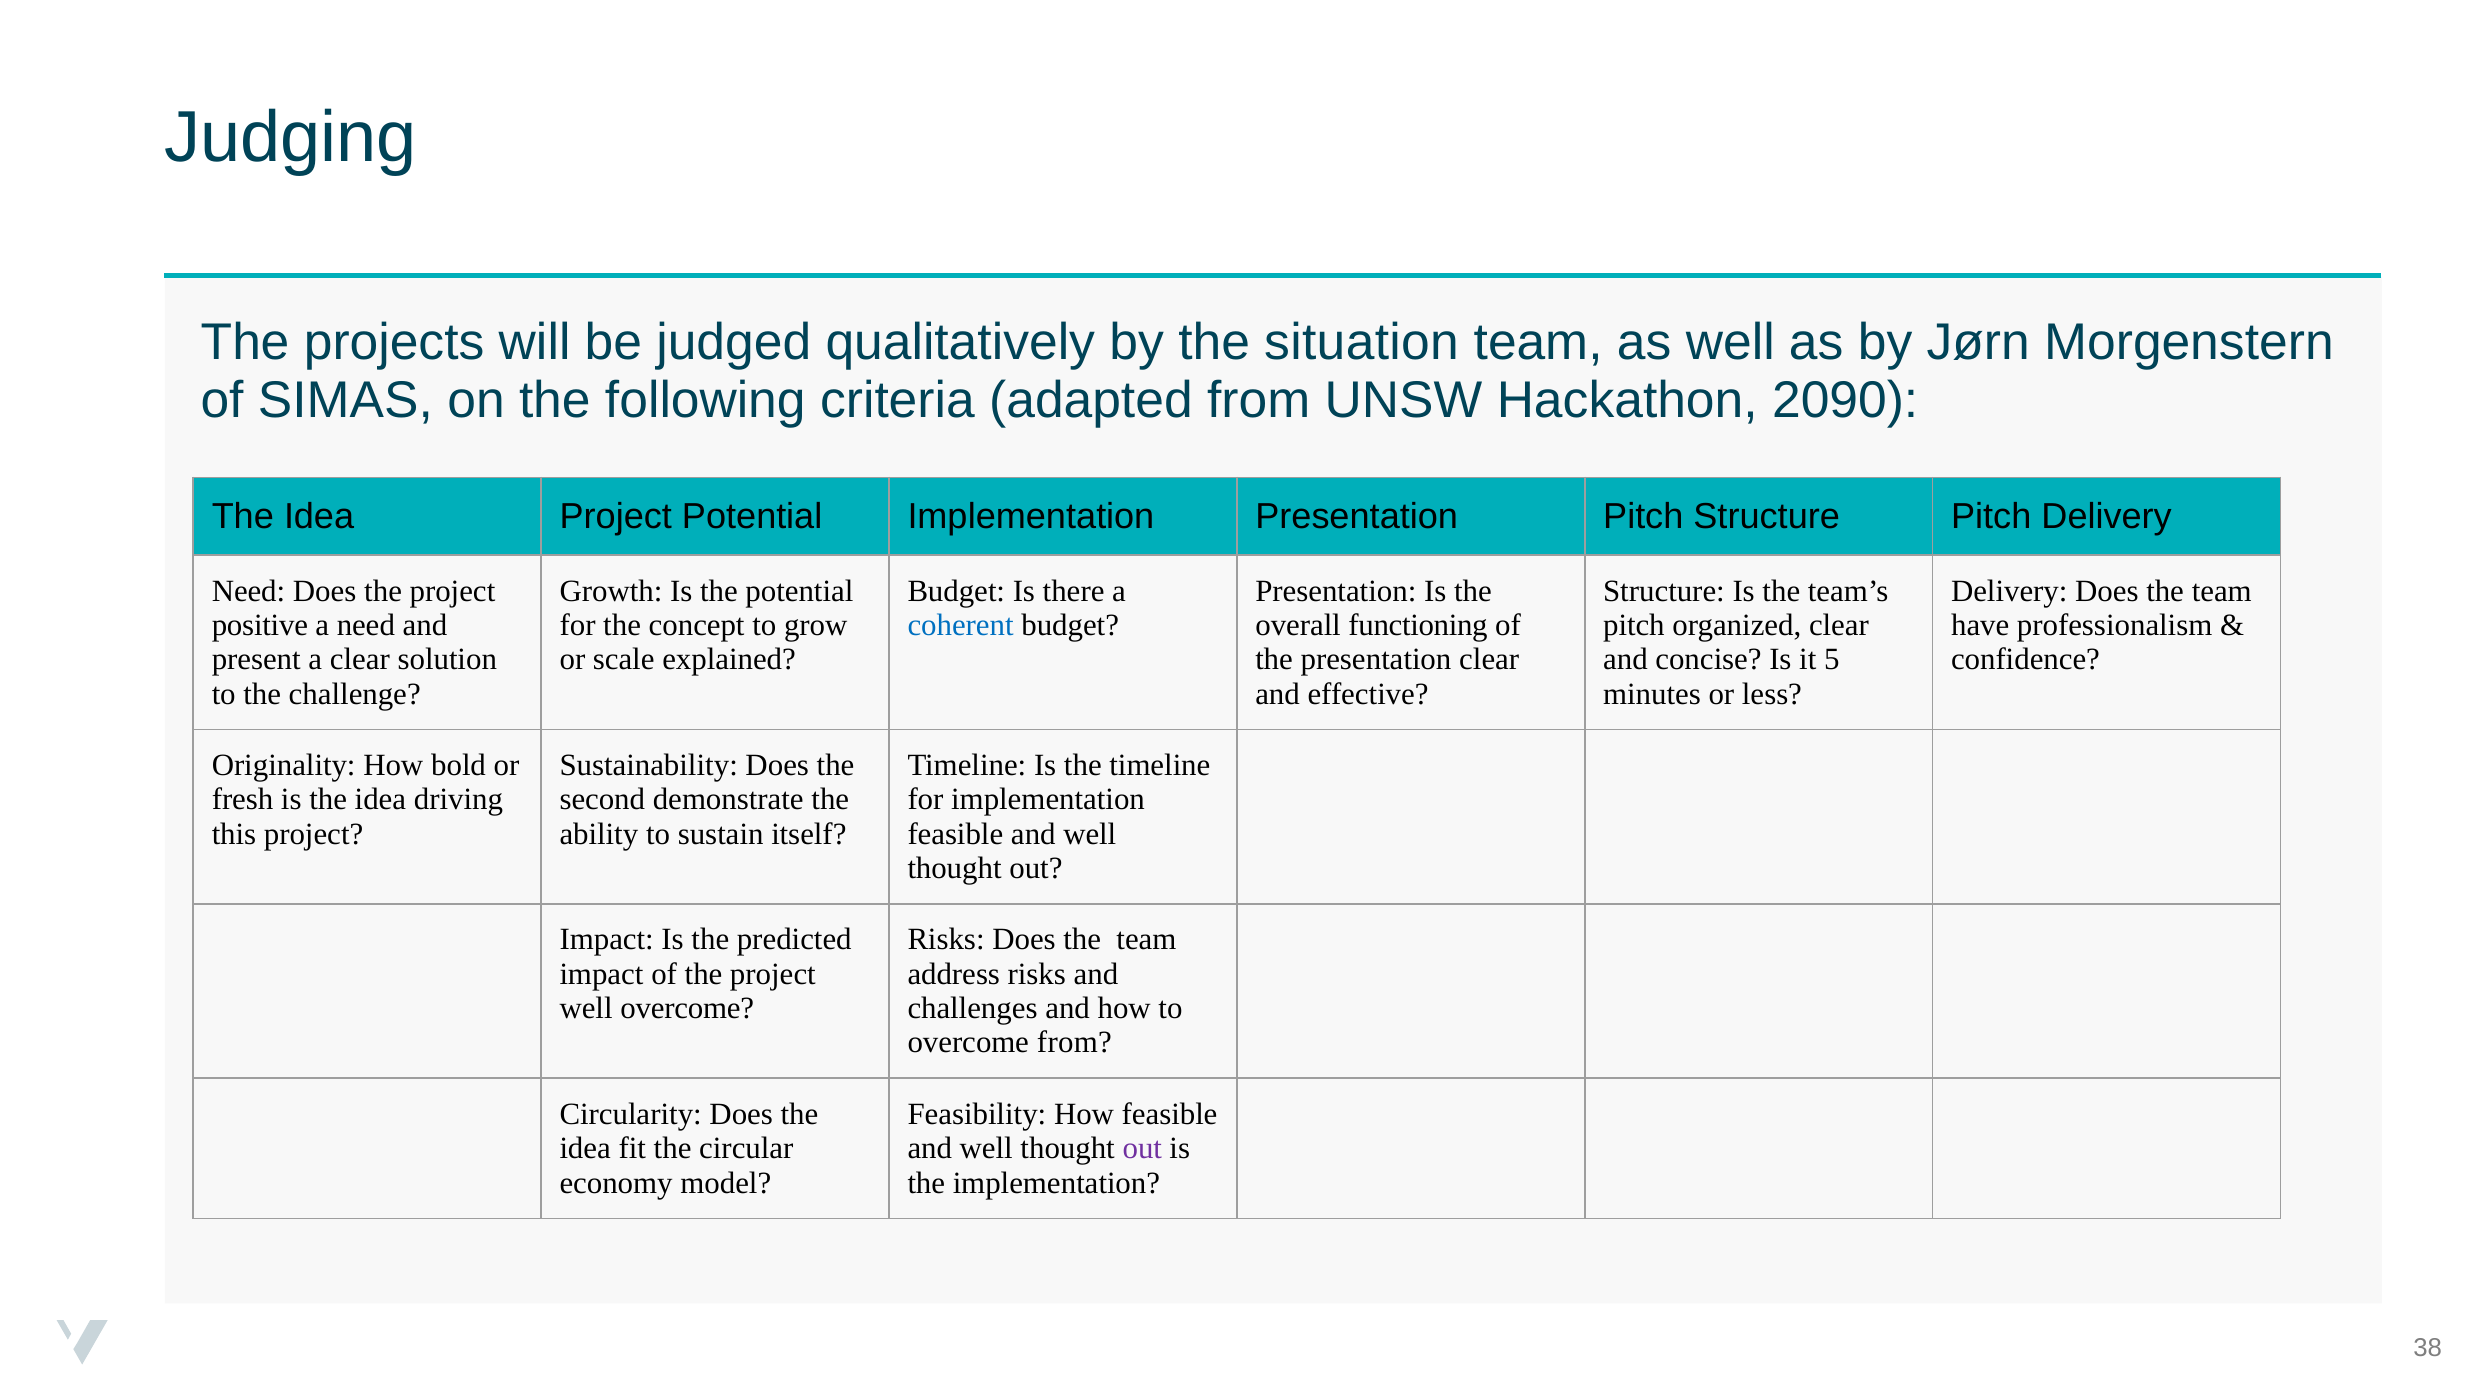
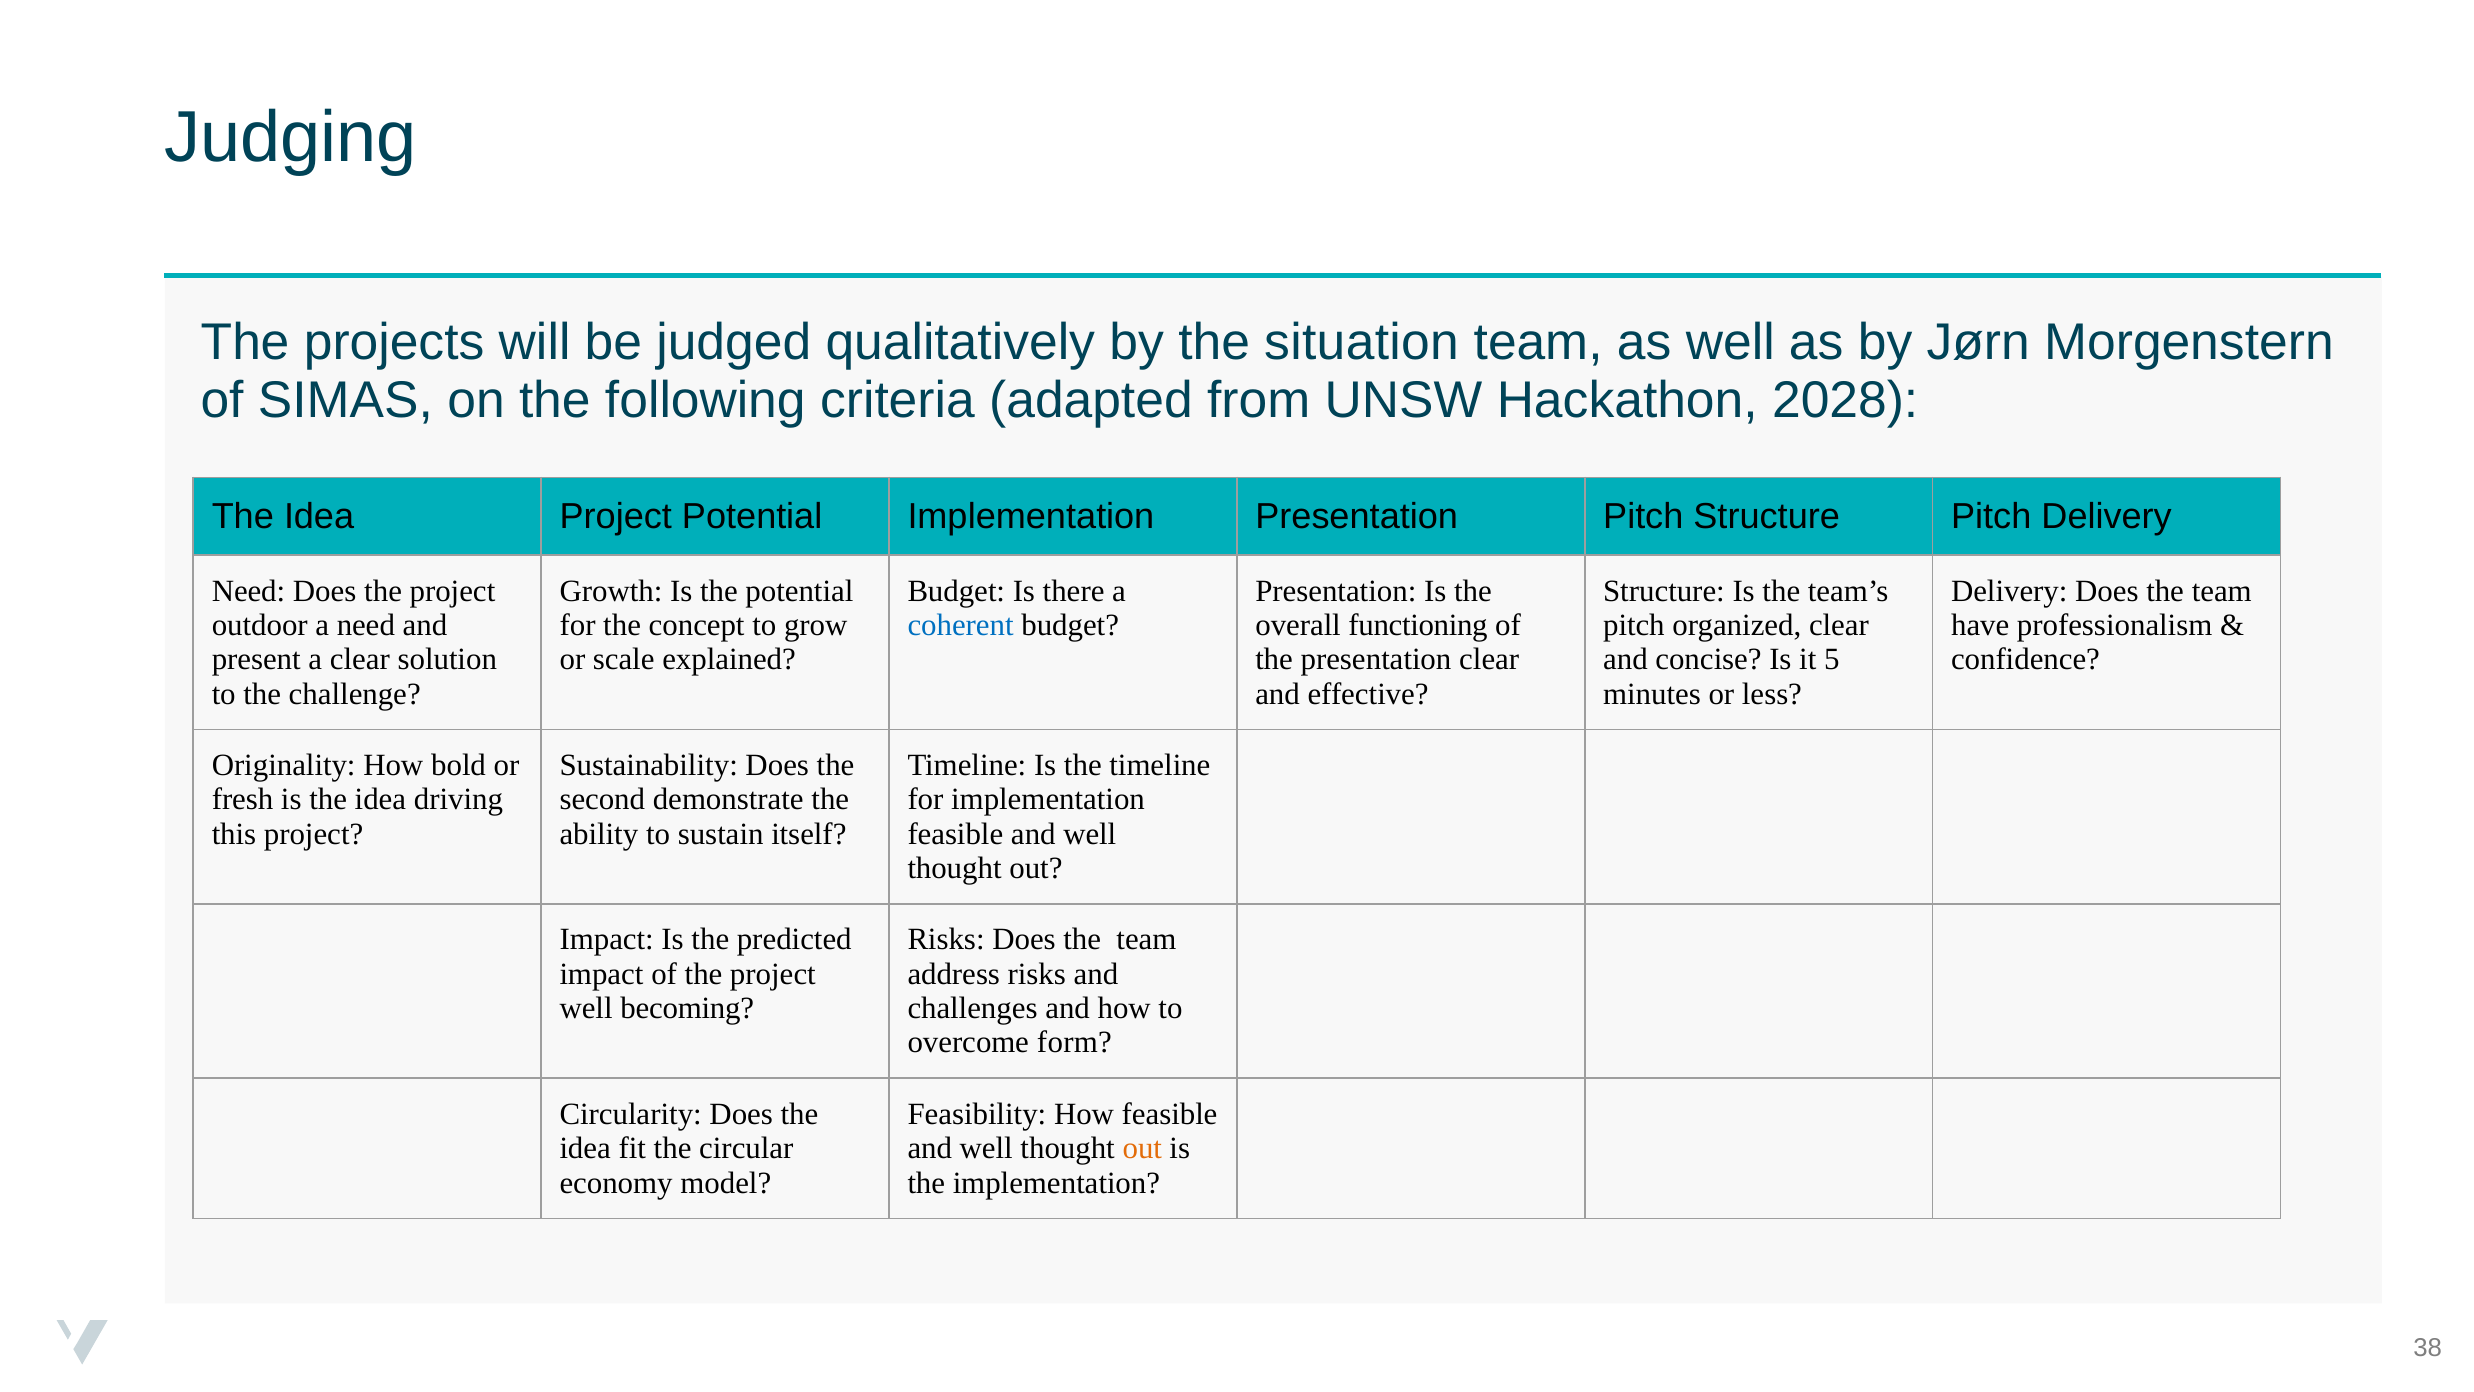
2090: 2090 -> 2028
positive: positive -> outdoor
well overcome: overcome -> becoming
overcome from: from -> form
out at (1142, 1148) colour: purple -> orange
